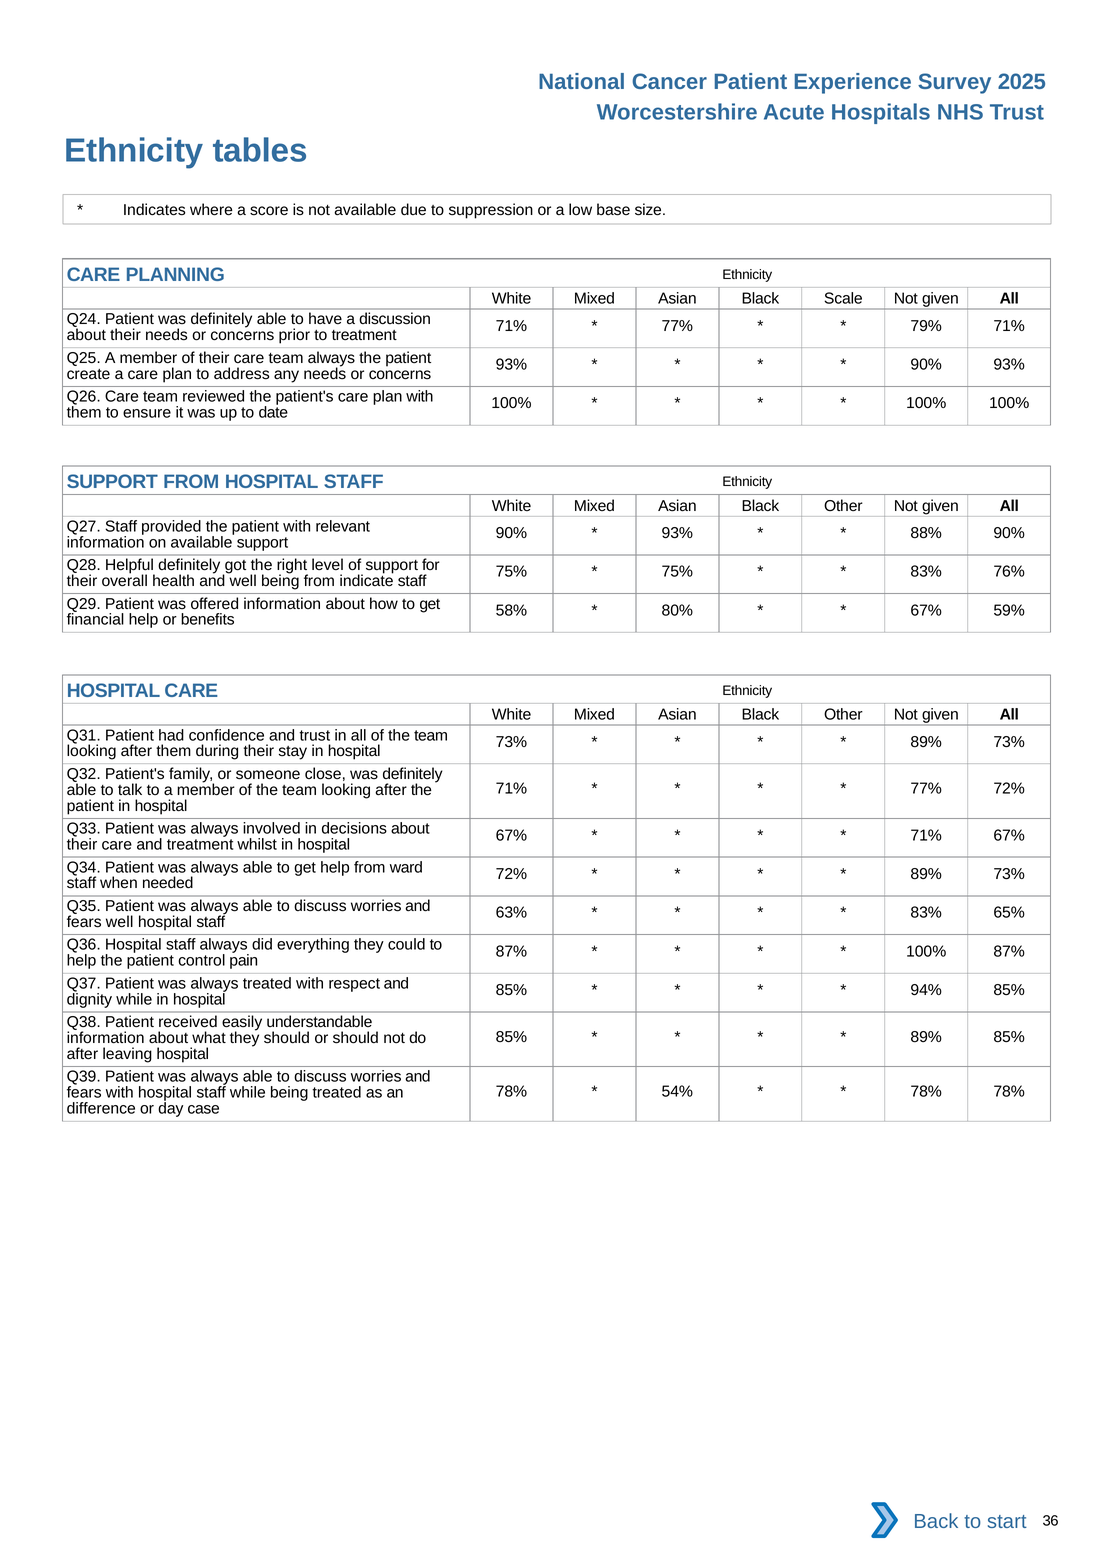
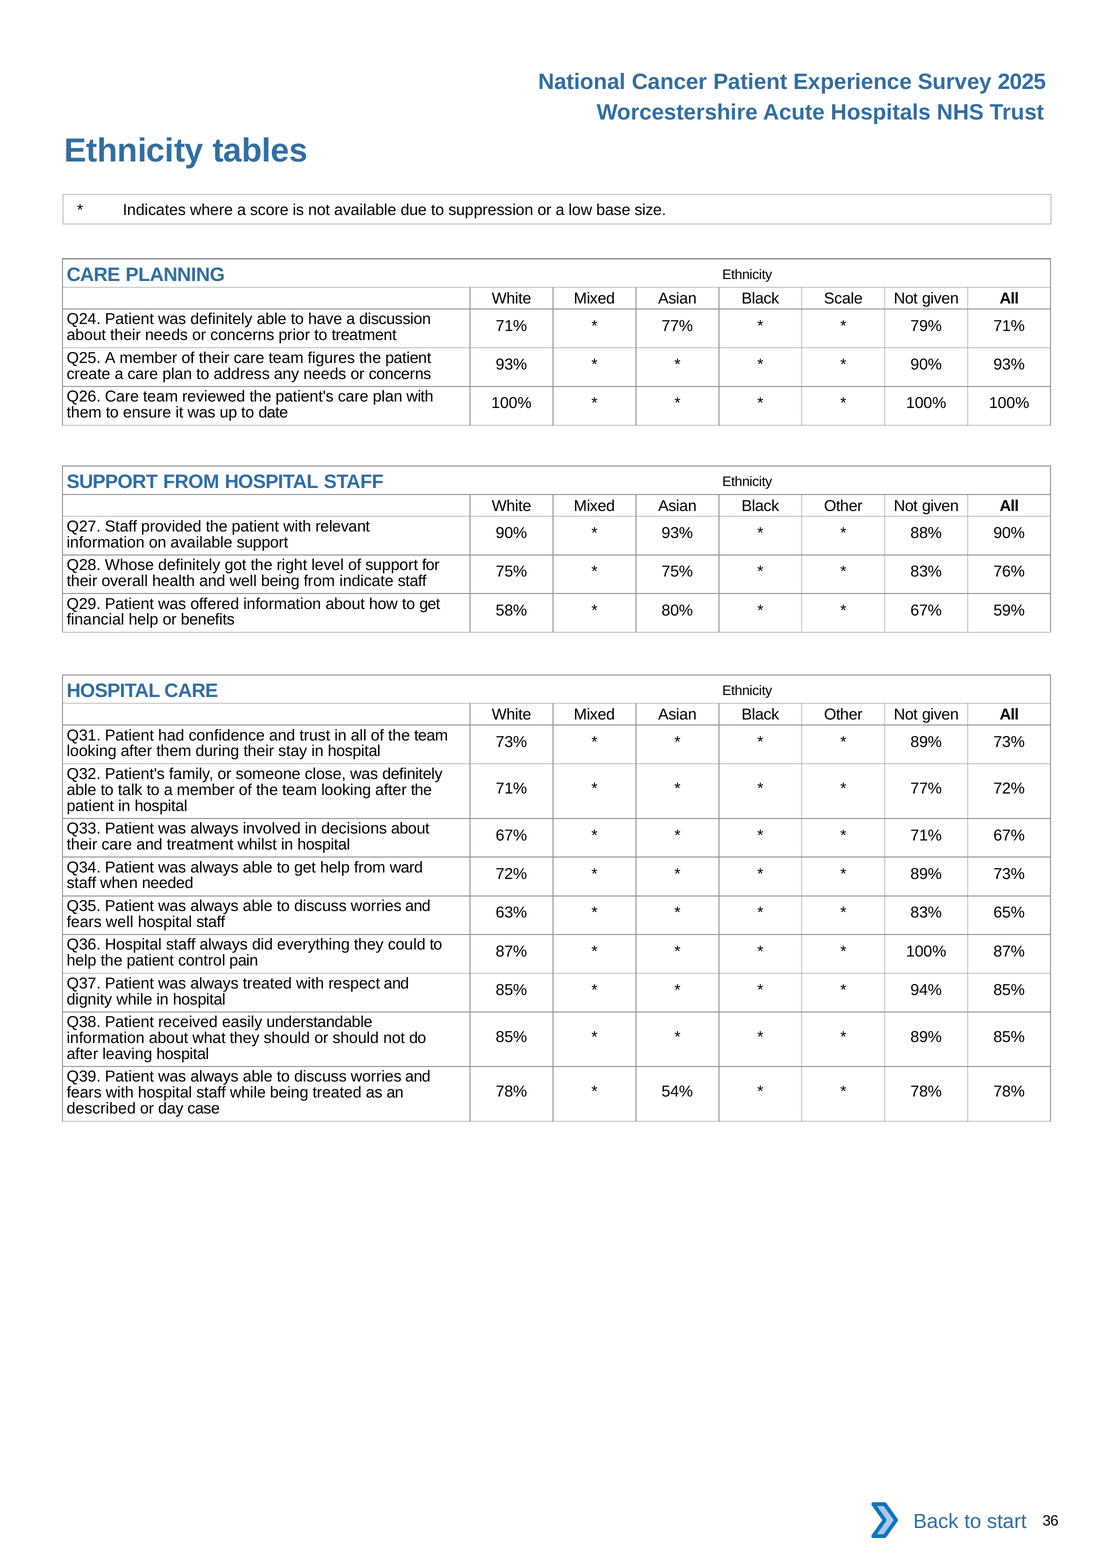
team always: always -> figures
Helpful: Helpful -> Whose
difference: difference -> described
